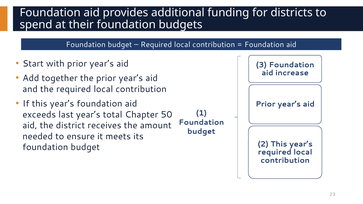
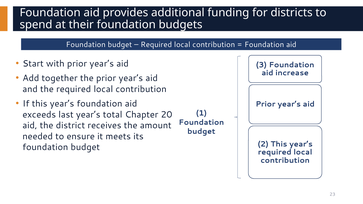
50: 50 -> 20
